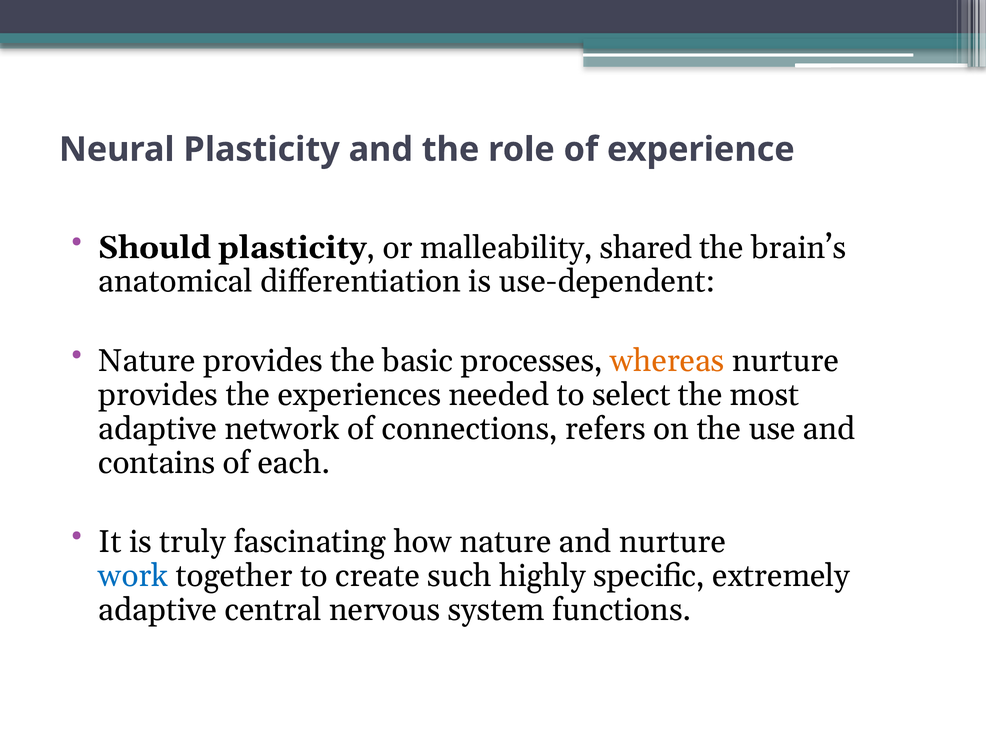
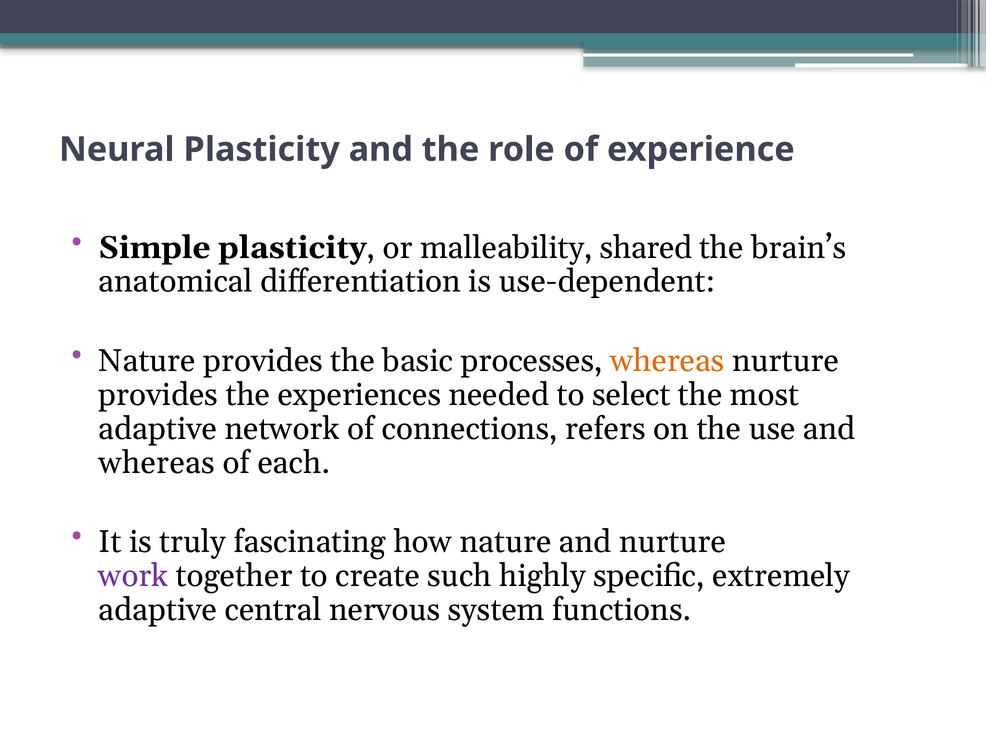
Should: Should -> Simple
contains at (157, 463): contains -> whereas
work colour: blue -> purple
